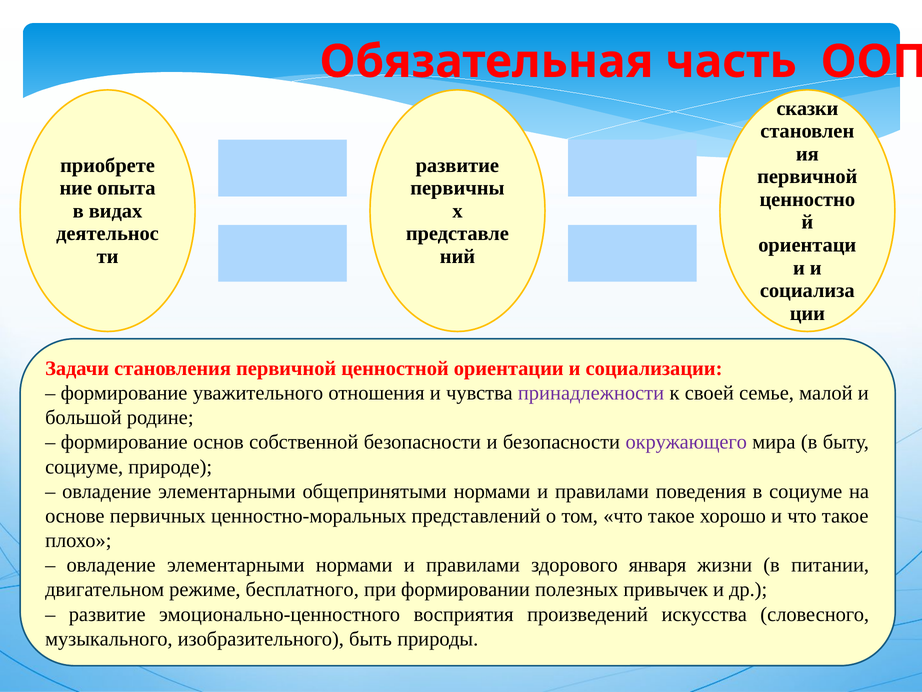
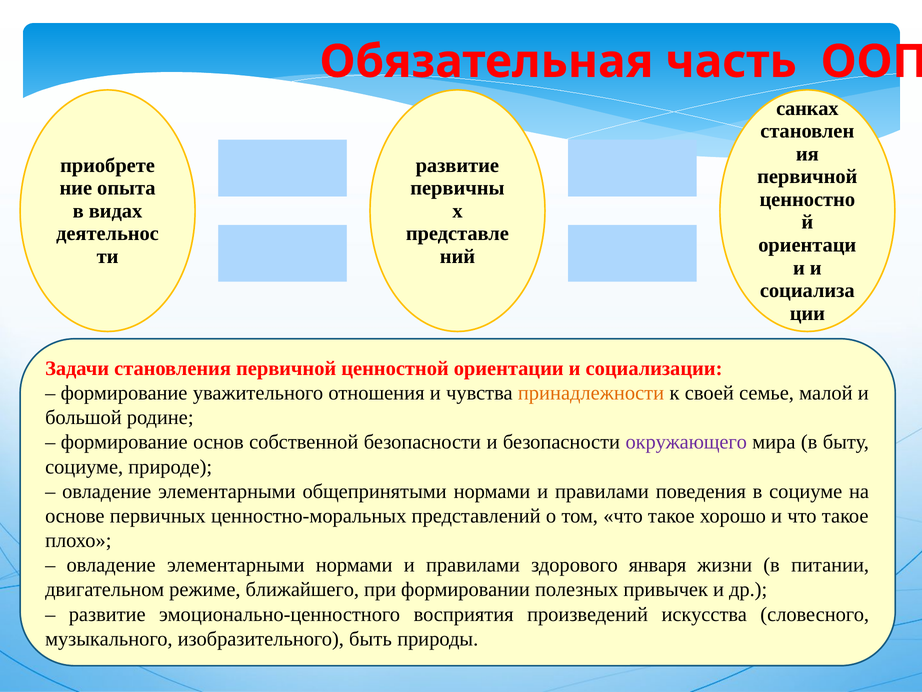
сказки: сказки -> санках
принадлежности colour: purple -> orange
бесплатного: бесплатного -> ближайшего
